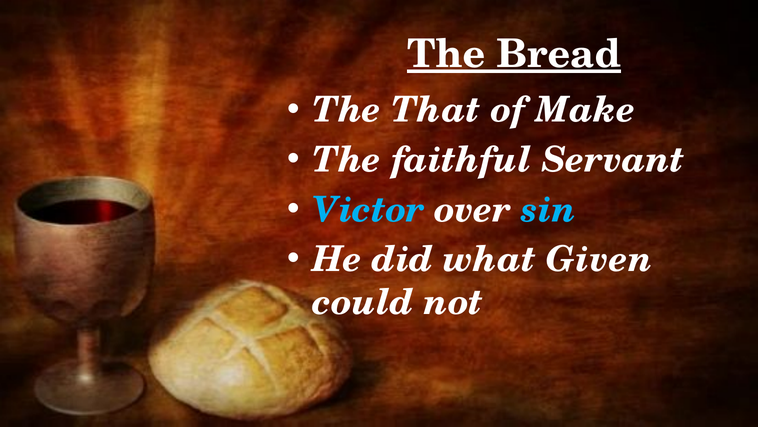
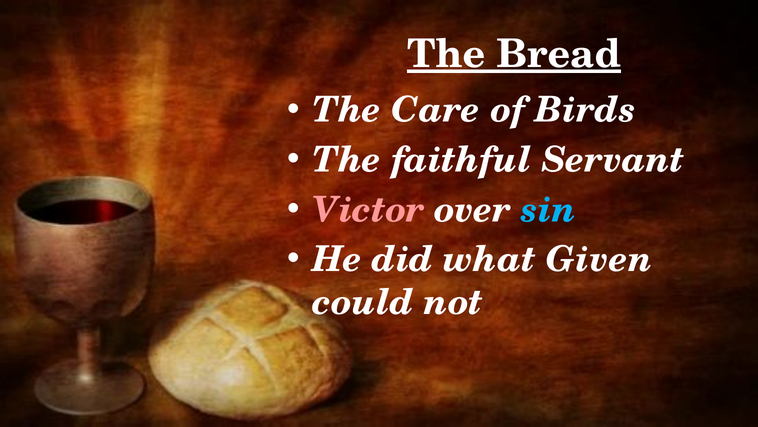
That: That -> Care
Make: Make -> Birds
Victor colour: light blue -> pink
